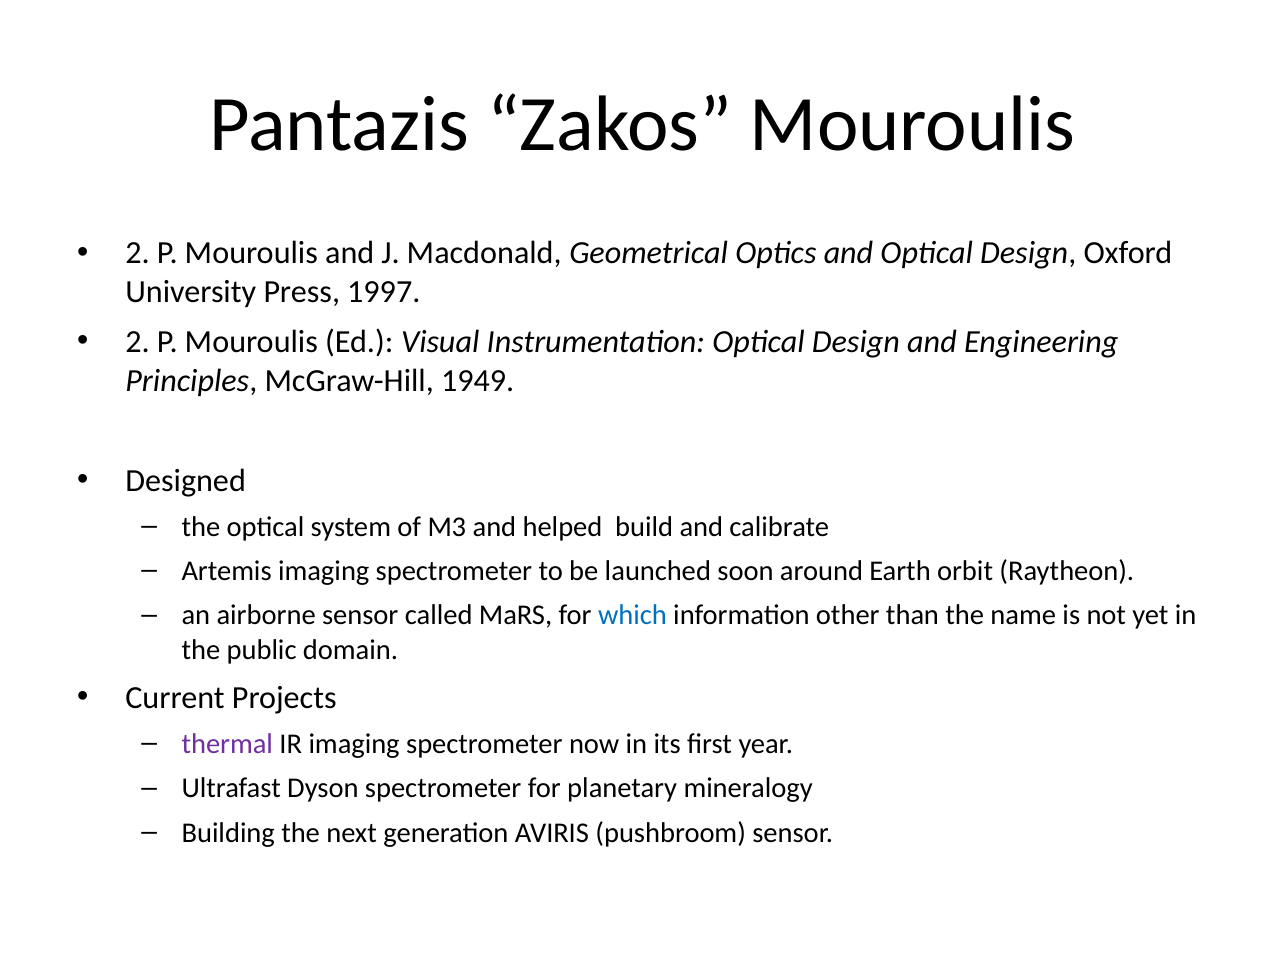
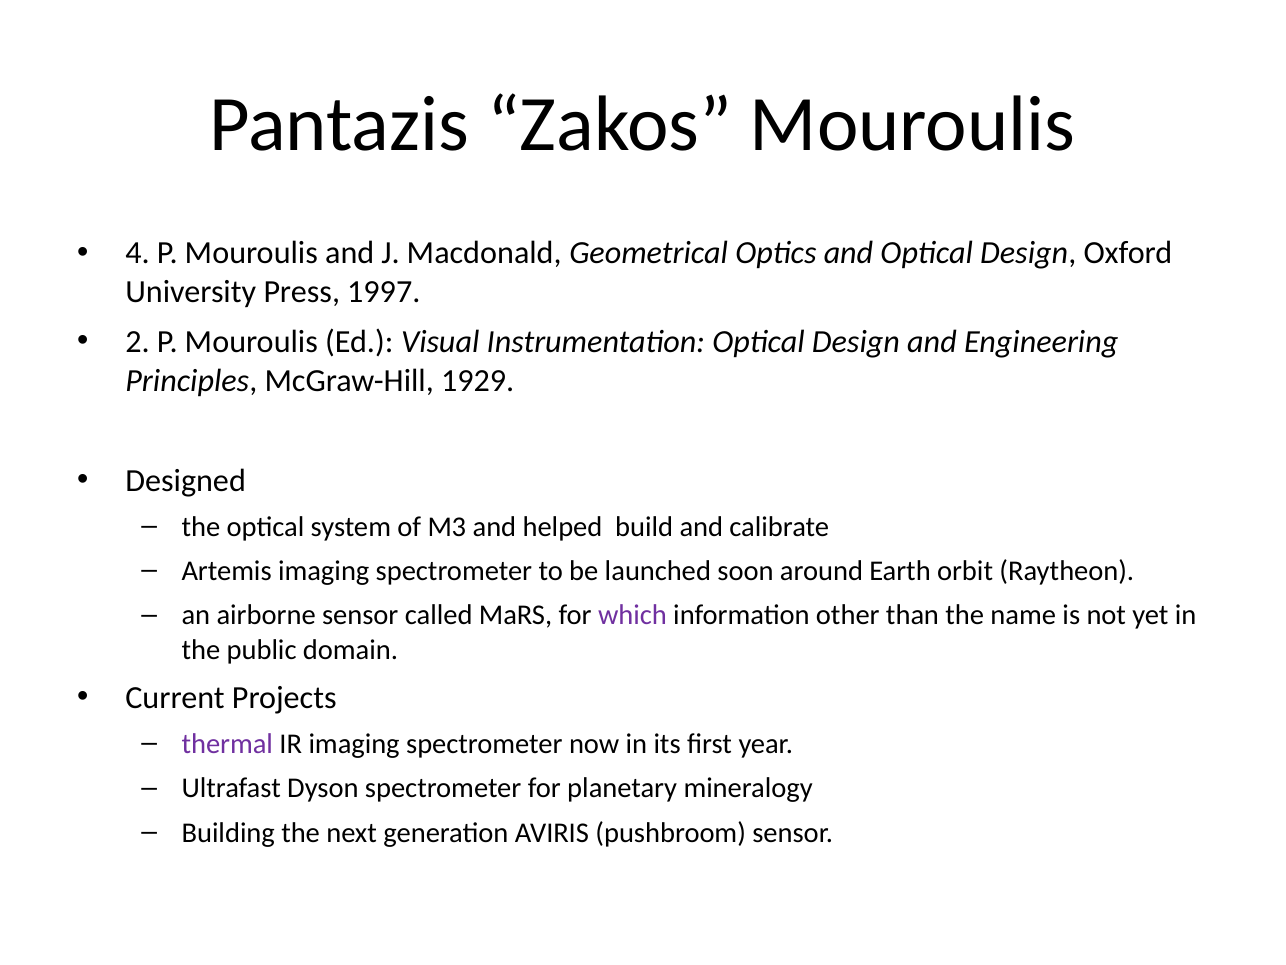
2 at (138, 253): 2 -> 4
1949: 1949 -> 1929
which colour: blue -> purple
